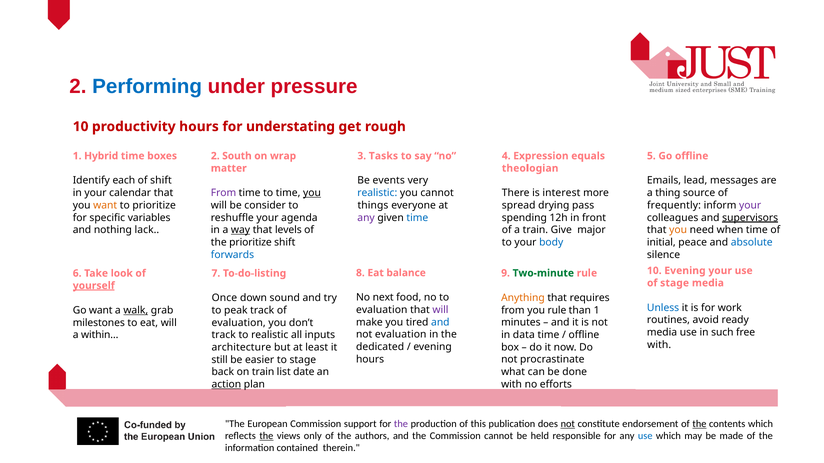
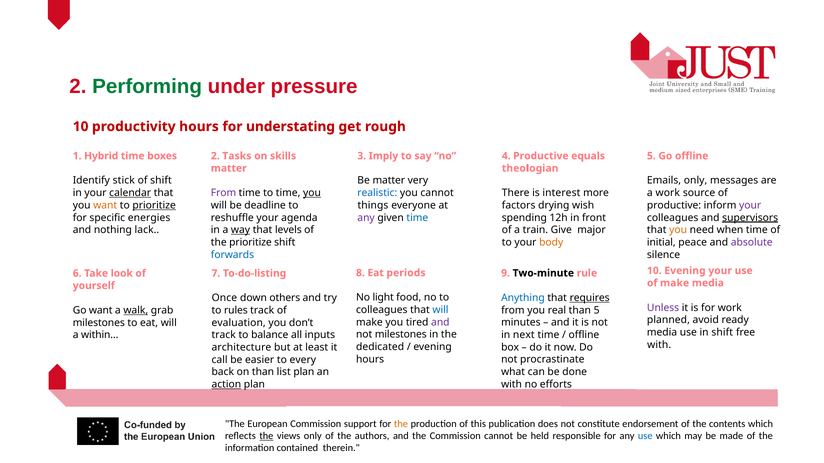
Performing colour: blue -> green
South: South -> Tasks
wrap: wrap -> skills
Tasks: Tasks -> Imply
4 Expression: Expression -> Productive
each: each -> stick
Be events: events -> matter
Emails lead: lead -> only
calendar underline: none -> present
a thing: thing -> work
prioritize at (154, 206) underline: none -> present
consider: consider -> deadline
spread: spread -> factors
pass: pass -> wish
frequently at (674, 206): frequently -> productive
variables: variables -> energies
body colour: blue -> orange
absolute colour: blue -> purple
balance: balance -> periods
Two-minute colour: green -> black
of stage: stage -> make
yourself underline: present -> none
next: next -> light
Anything colour: orange -> blue
requires underline: none -> present
sound: sound -> others
Unless colour: blue -> purple
evaluation at (382, 310): evaluation -> colleagues
will at (440, 310) colour: purple -> blue
you rule: rule -> real
than 1: 1 -> 5
peak: peak -> rules
routines: routines -> planned
and at (440, 323) colour: blue -> purple
in such: such -> shift
not evaluation: evaluation -> milestones
data: data -> next
to realistic: realistic -> balance
still: still -> call
to stage: stage -> every
on train: train -> than
list date: date -> plan
the at (401, 424) colour: purple -> orange
not at (568, 424) underline: present -> none
the at (699, 424) underline: present -> none
